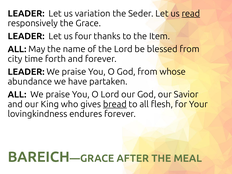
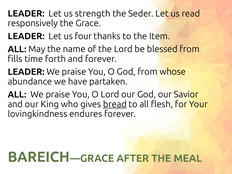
variation: variation -> strength
read underline: present -> none
city: city -> fills
